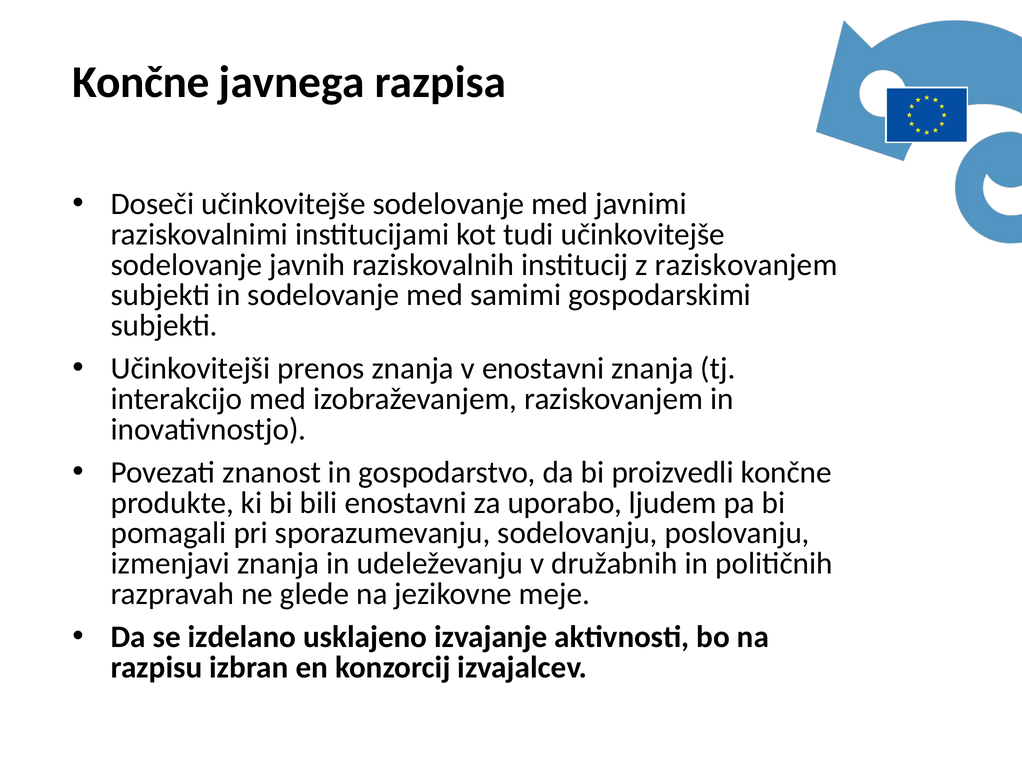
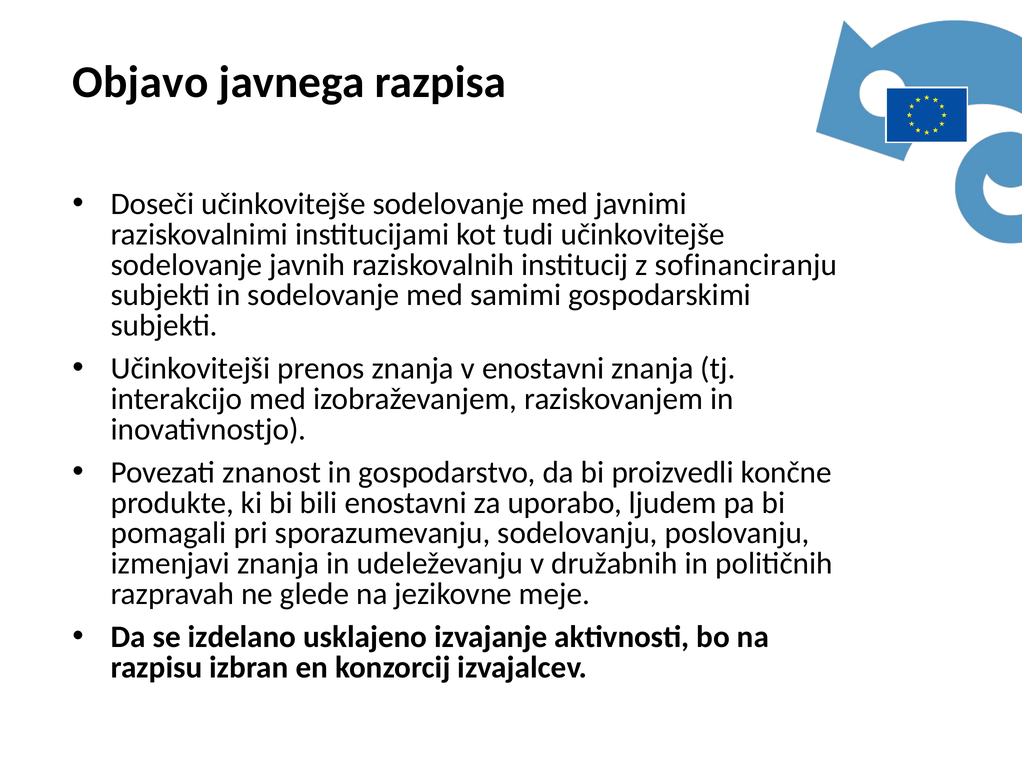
Končne at (141, 82): Končne -> Objavo
z raziskovanjem: raziskovanjem -> sofinanciranju
